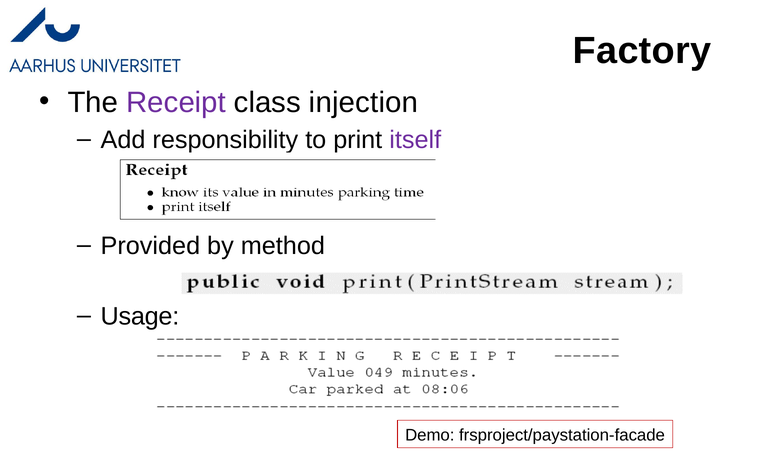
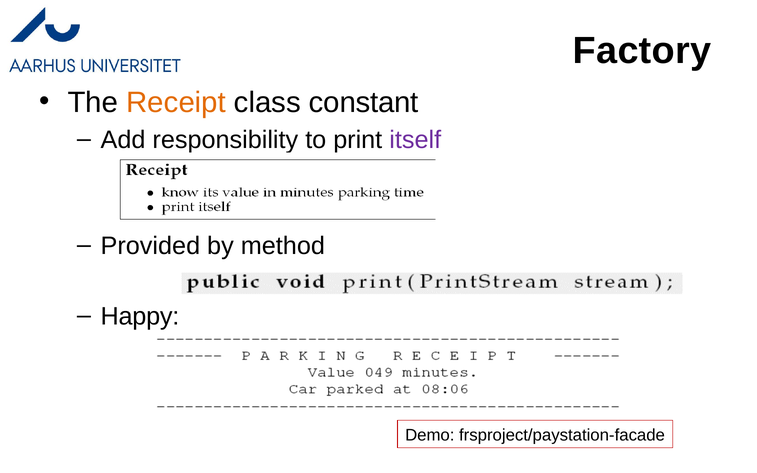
Receipt colour: purple -> orange
injection: injection -> constant
Usage: Usage -> Happy
